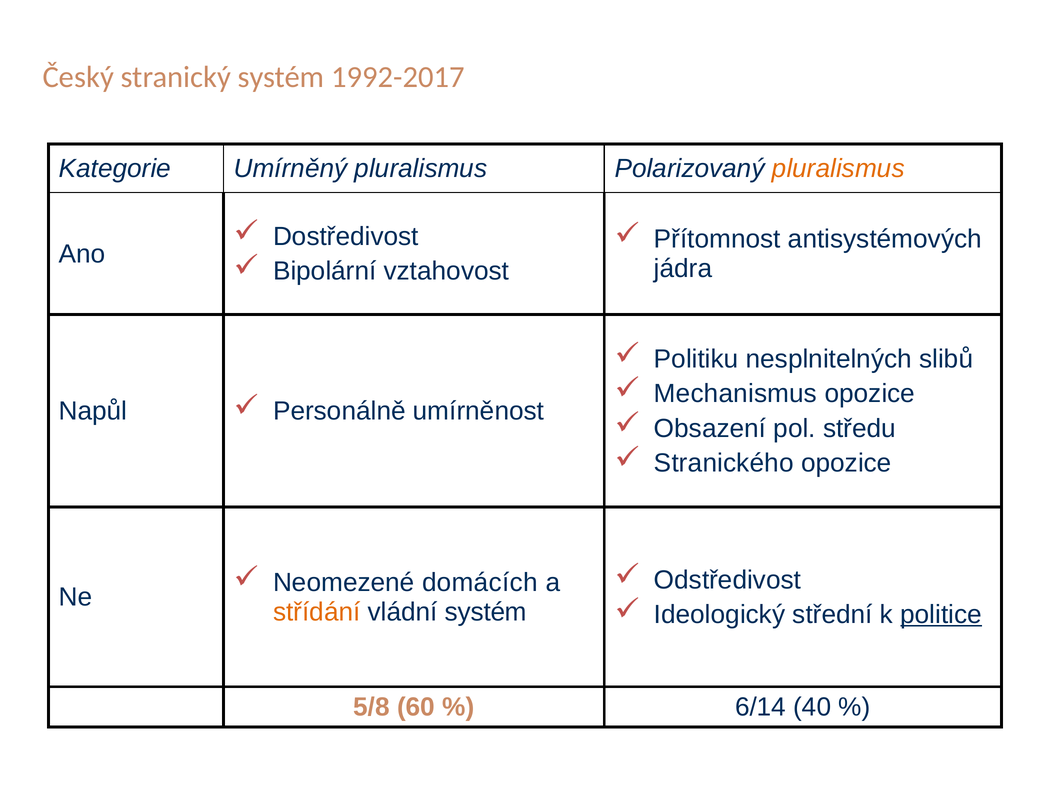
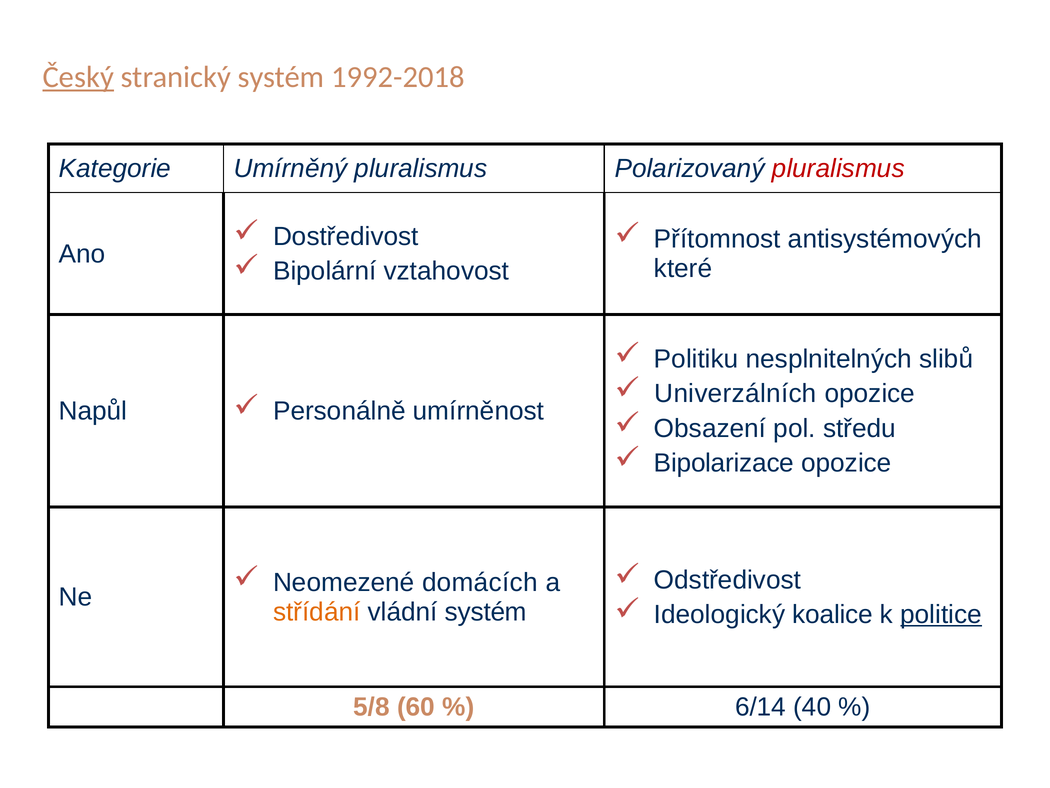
Český underline: none -> present
1992-2017: 1992-2017 -> 1992-2018
pluralismus at (838, 169) colour: orange -> red
jádra: jádra -> které
Mechanismus: Mechanismus -> Univerzálních
Stranického: Stranického -> Bipolarizace
střední: střední -> koalice
